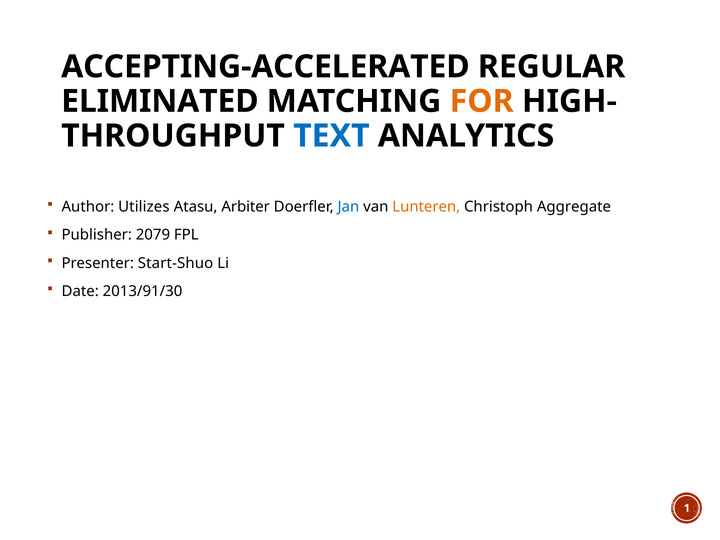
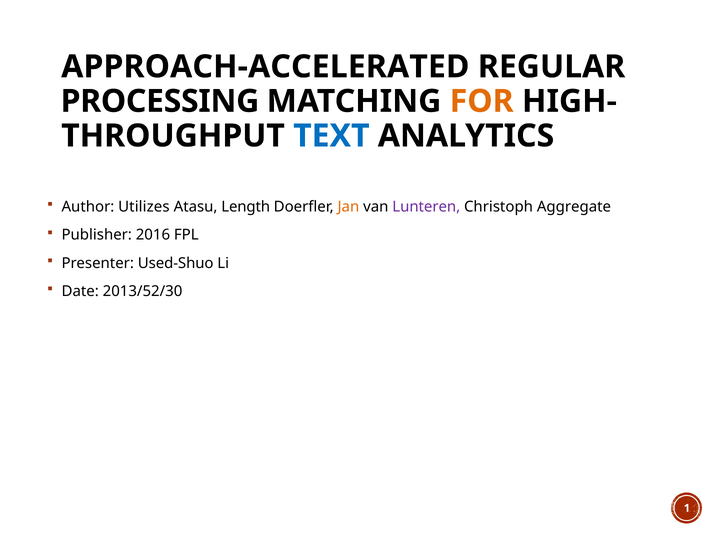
ACCEPTING-ACCELERATED: ACCEPTING-ACCELERATED -> APPROACH-ACCELERATED
ELIMINATED: ELIMINATED -> PROCESSING
Arbiter: Arbiter -> Length
Jan colour: blue -> orange
Lunteren colour: orange -> purple
2079: 2079 -> 2016
Start-Shuo: Start-Shuo -> Used-Shuo
2013/91/30: 2013/91/30 -> 2013/52/30
